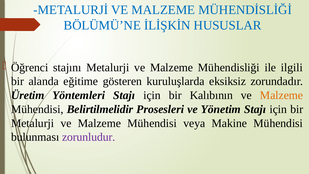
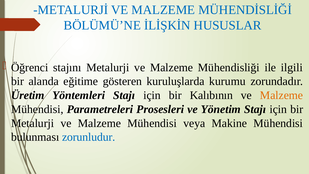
eksiksiz: eksiksiz -> kurumu
Belirtilmelidir: Belirtilmelidir -> Parametreleri
zorunludur colour: purple -> blue
